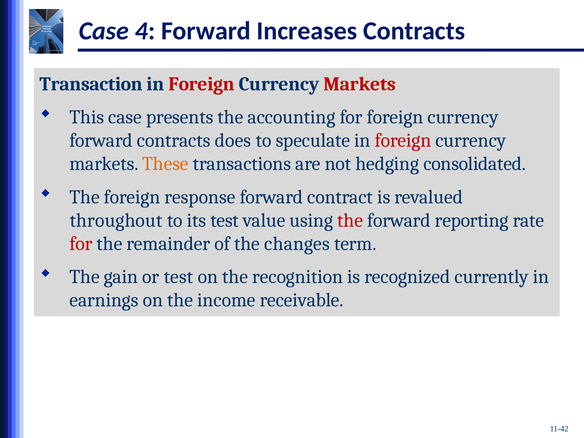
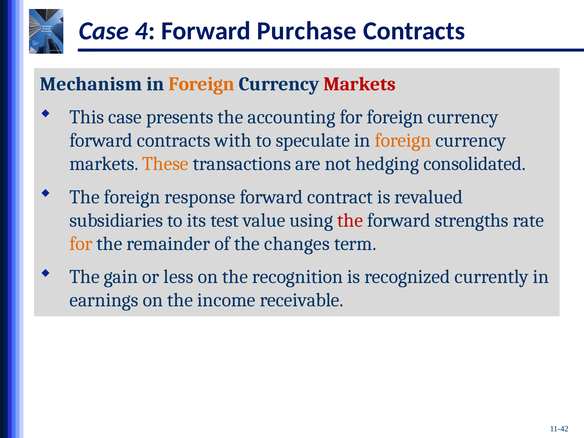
Increases: Increases -> Purchase
Transaction: Transaction -> Mechanism
Foreign at (202, 84) colour: red -> orange
does: does -> with
foreign at (403, 141) colour: red -> orange
throughout: throughout -> subsidiaries
reporting: reporting -> strengths
for at (81, 244) colour: red -> orange
or test: test -> less
